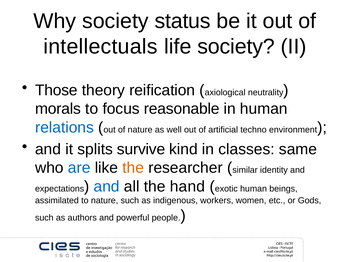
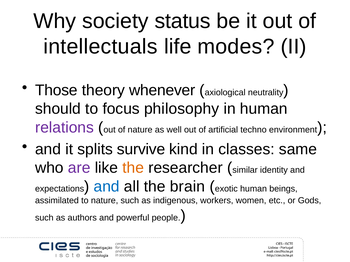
life society: society -> modes
reification: reification -> whenever
morals: morals -> should
reasonable: reasonable -> philosophy
relations colour: blue -> purple
are colour: blue -> purple
hand: hand -> brain
